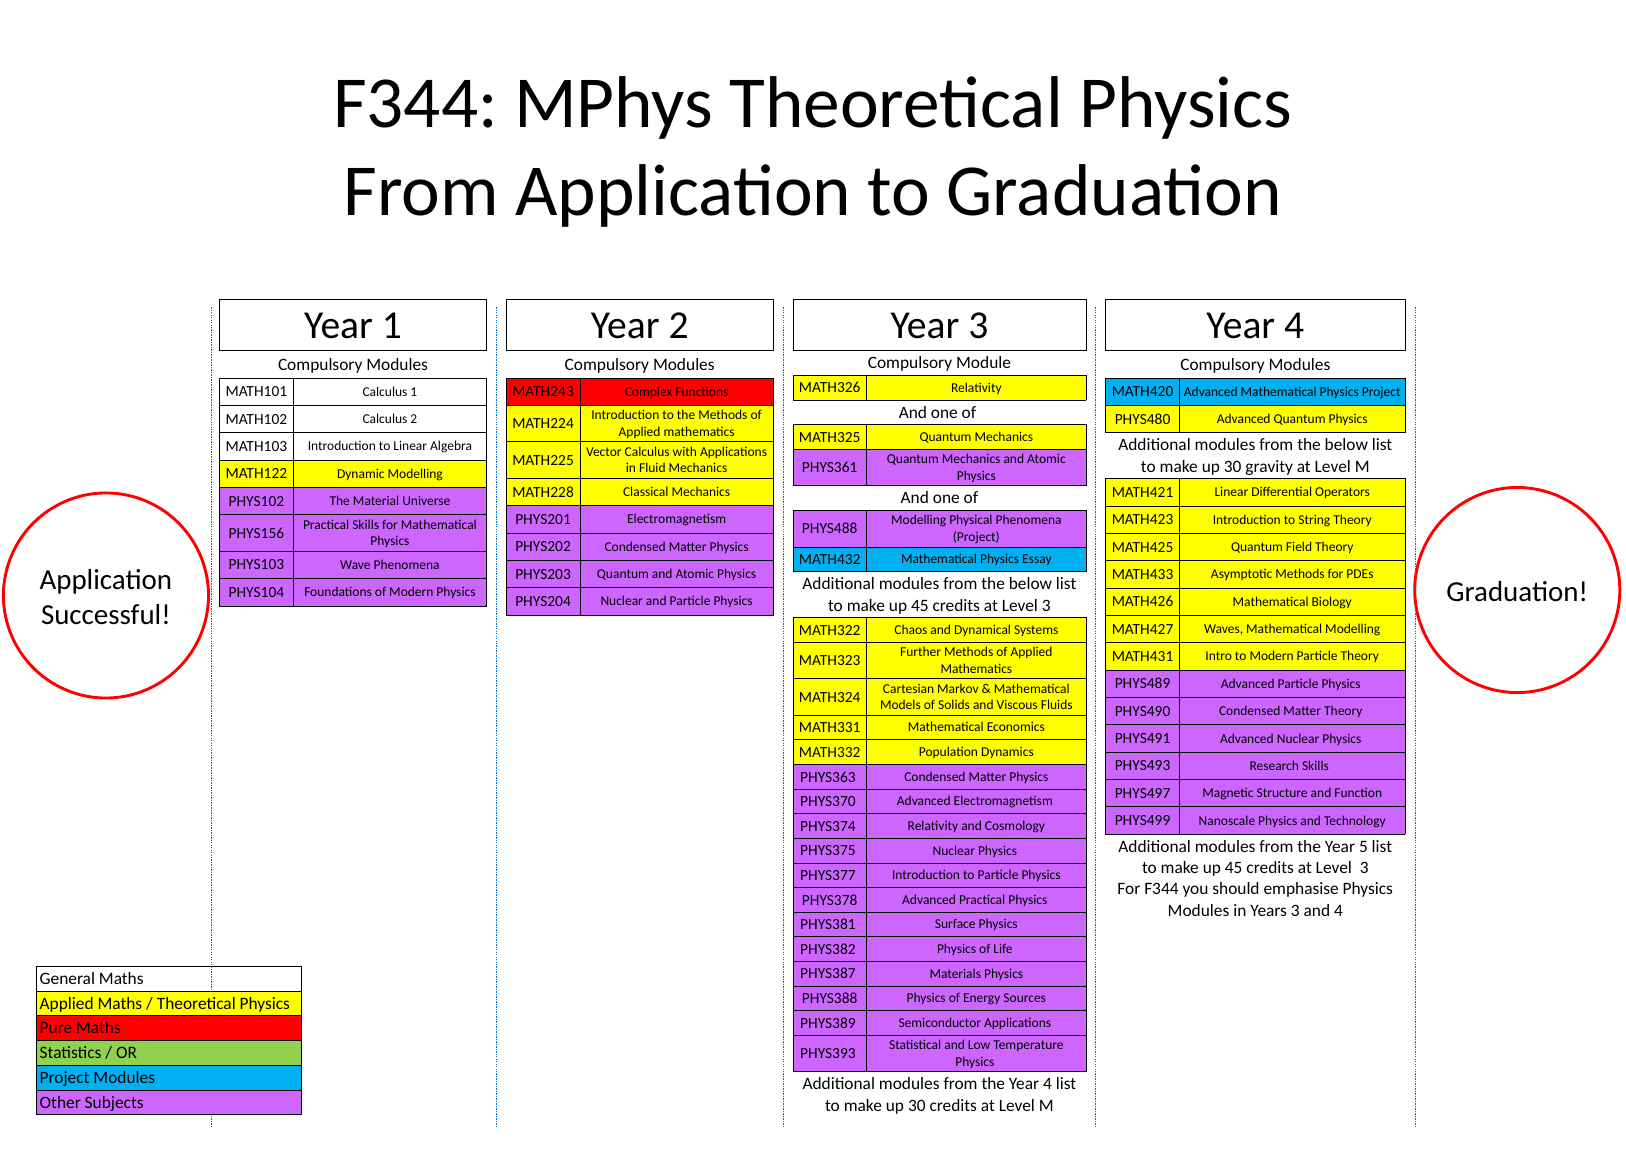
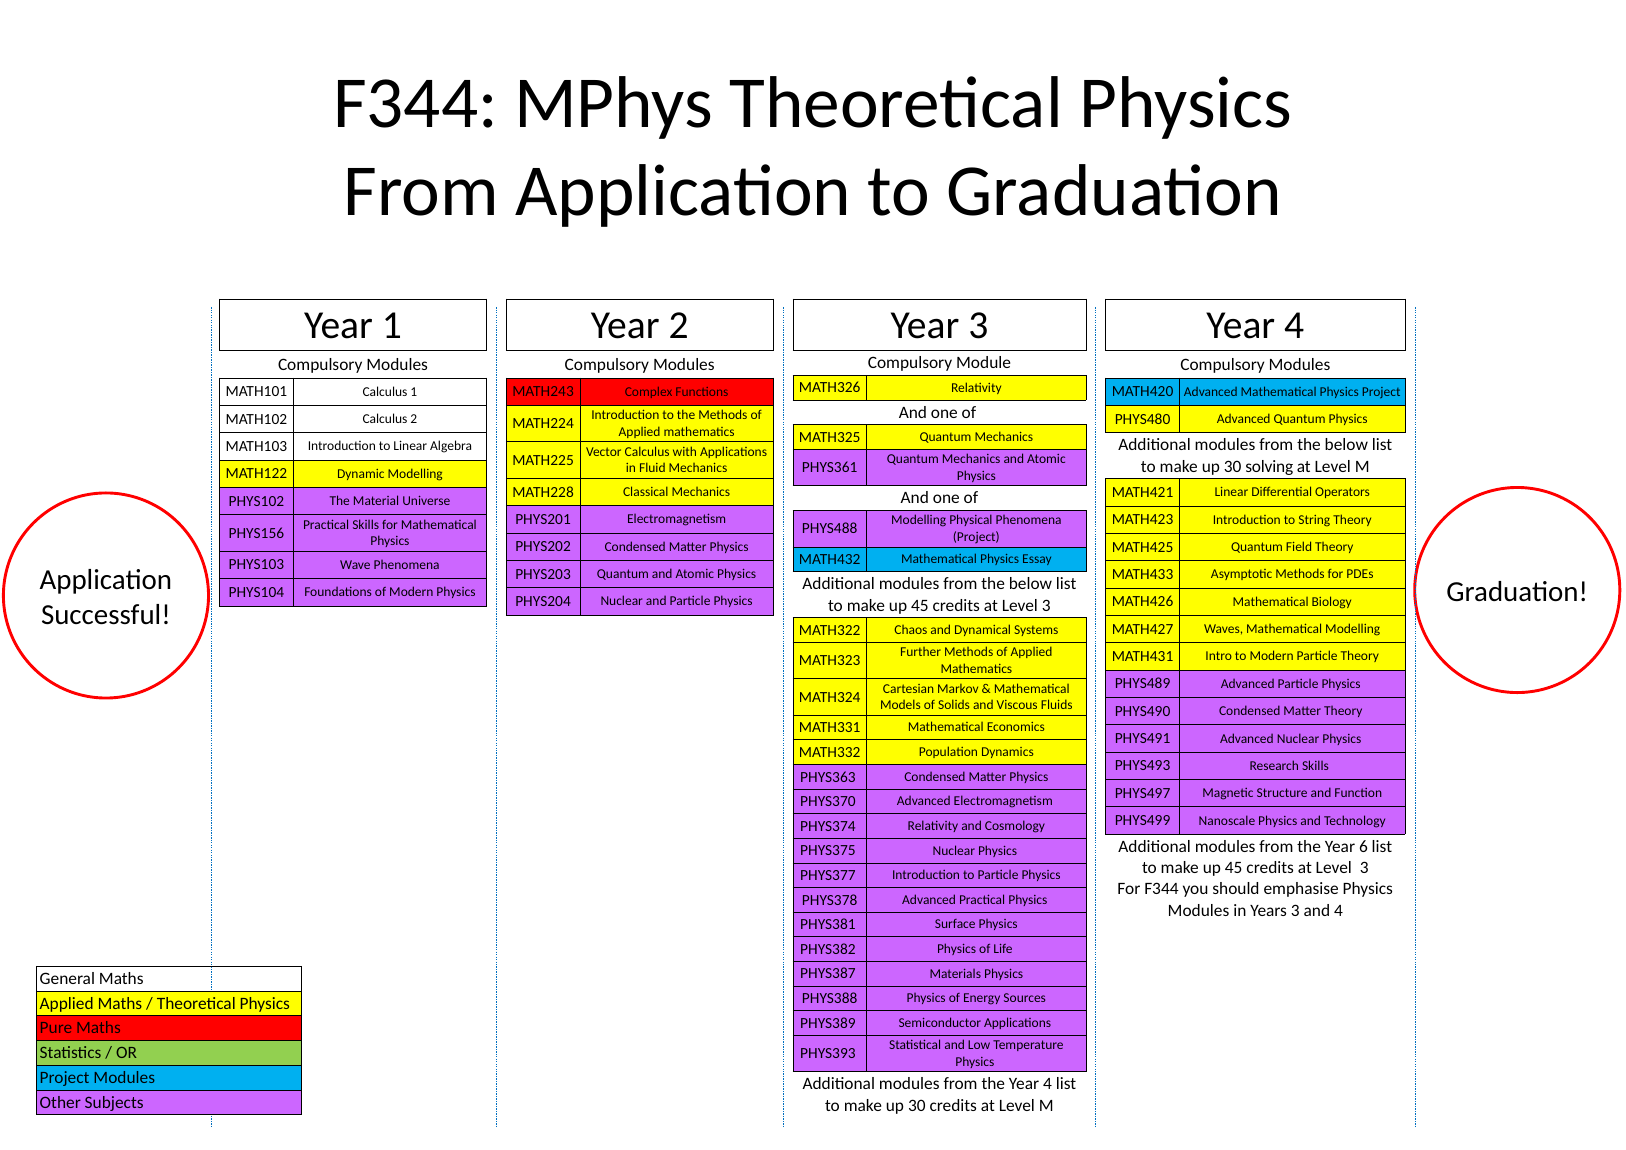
gravity: gravity -> solving
5: 5 -> 6
